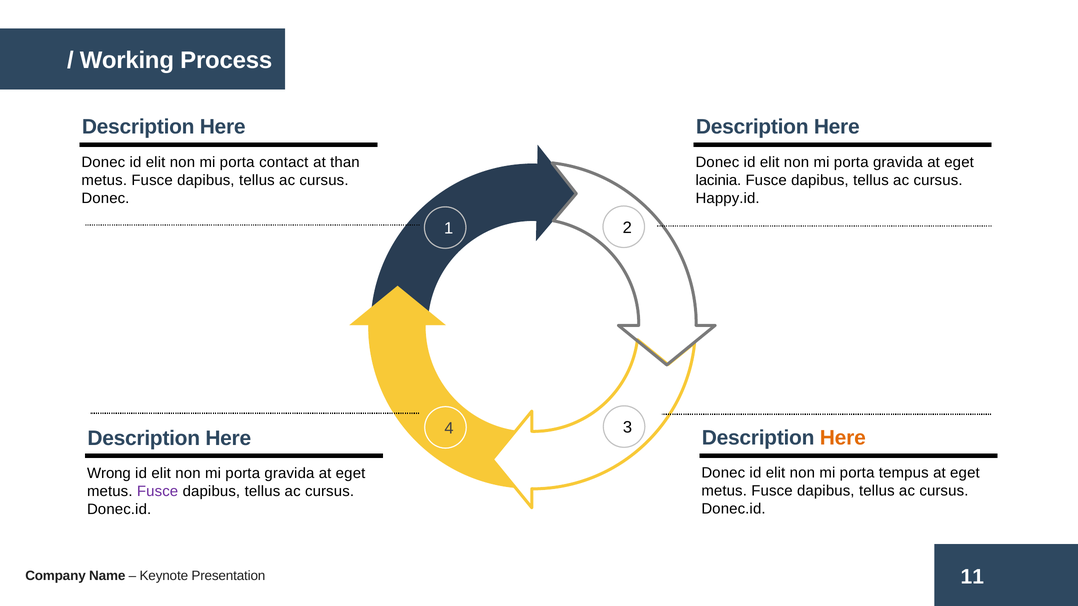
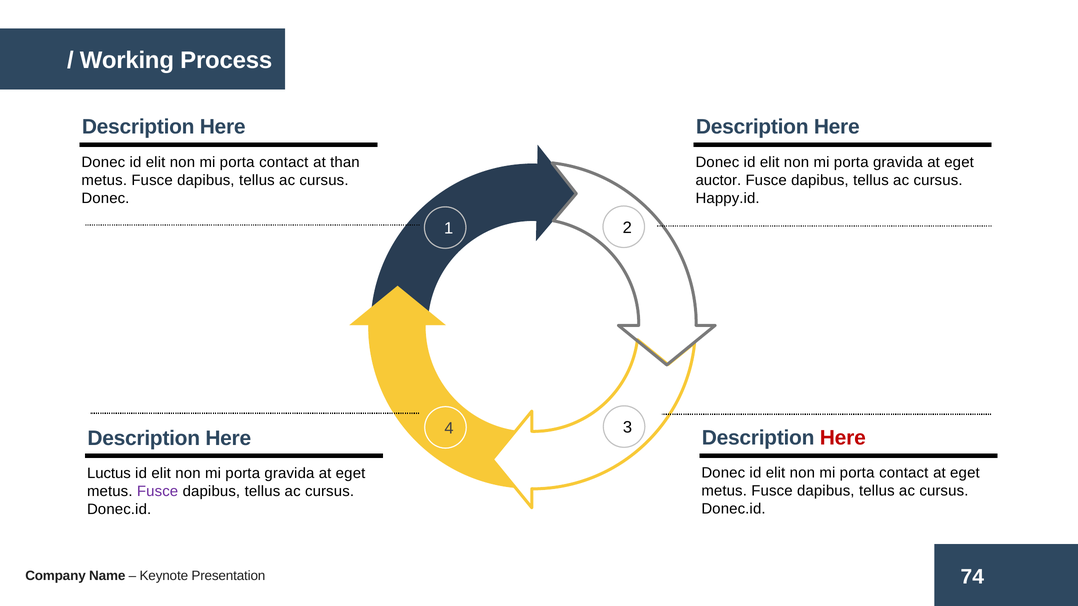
lacinia: lacinia -> auctor
Here at (843, 438) colour: orange -> red
tempus at (904, 473): tempus -> contact
Wrong: Wrong -> Luctus
11: 11 -> 74
